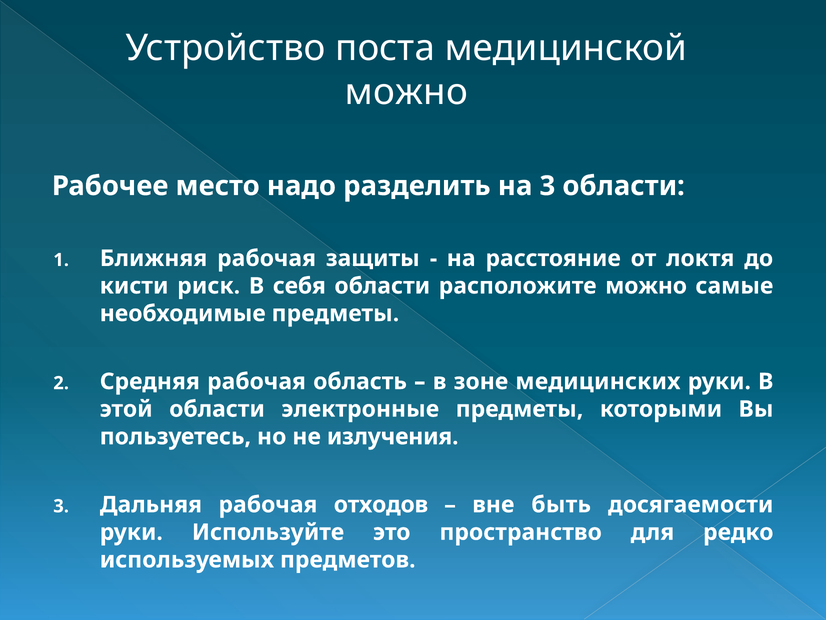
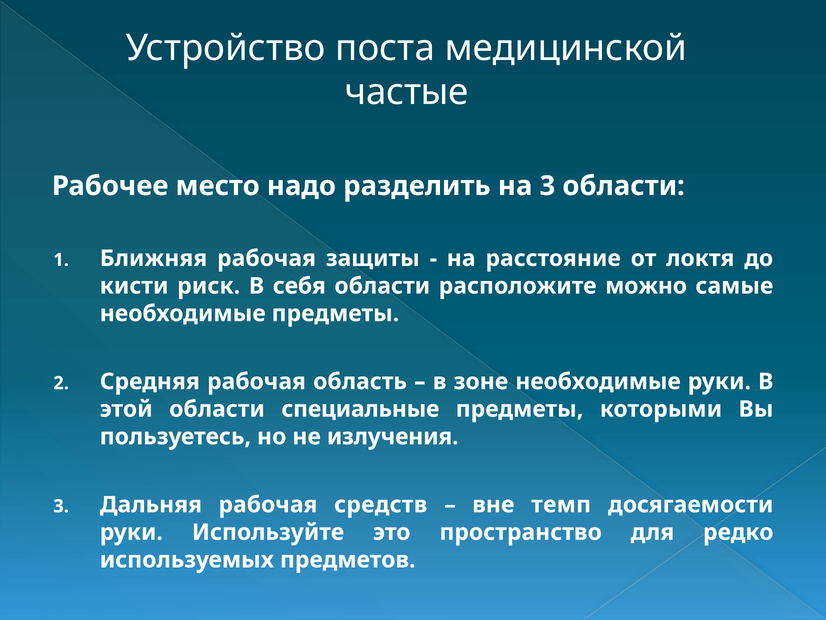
можно at (406, 92): можно -> частые
зоне медицинских: медицинских -> необходимые
электронные: электронные -> специальные
отходов: отходов -> средств
быть: быть -> темп
